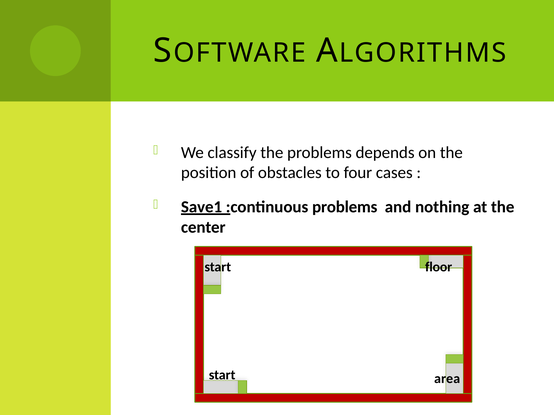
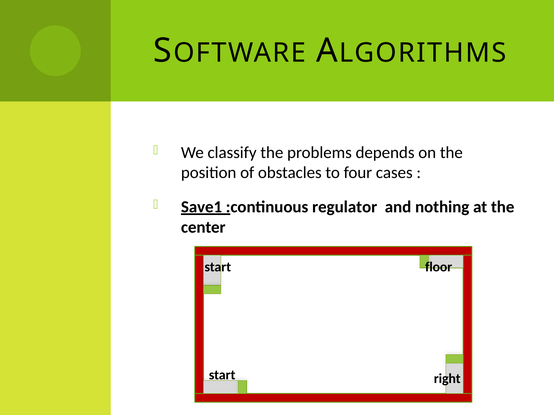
:continuous problems: problems -> regulator
area: area -> right
